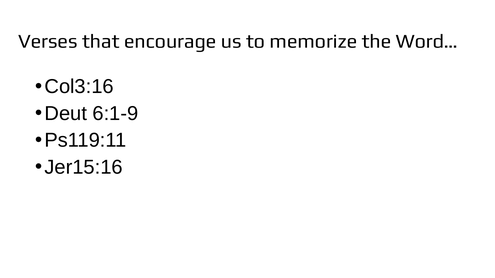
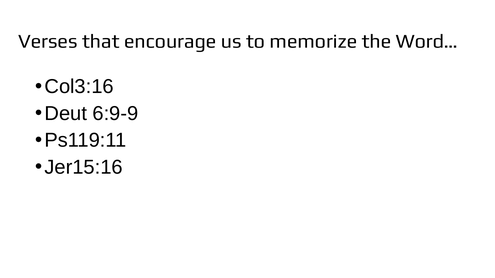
6:1-9: 6:1-9 -> 6:9-9
